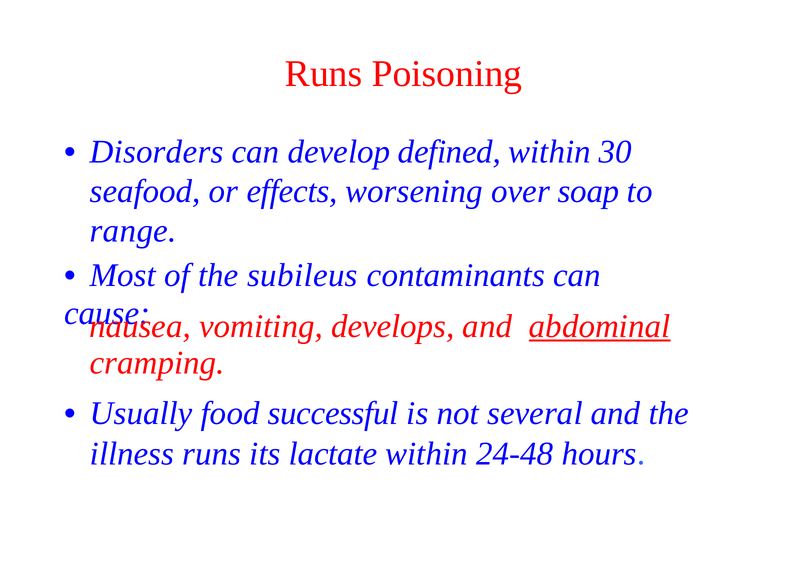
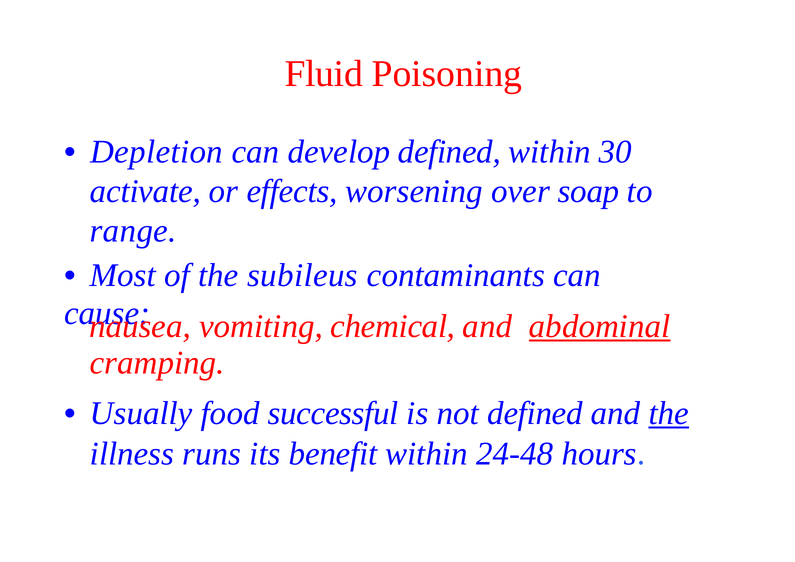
Runs at (324, 74): Runs -> Fluid
Disorders: Disorders -> Depletion
seafood: seafood -> activate
develops: develops -> chemical
not several: several -> defined
the at (669, 413) underline: none -> present
lactate: lactate -> benefit
